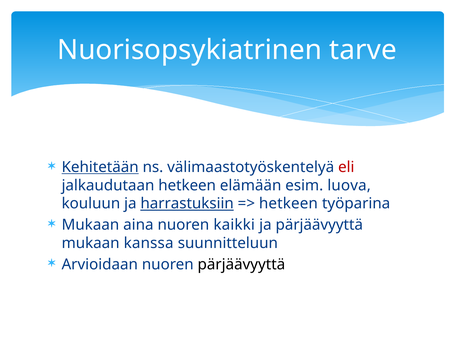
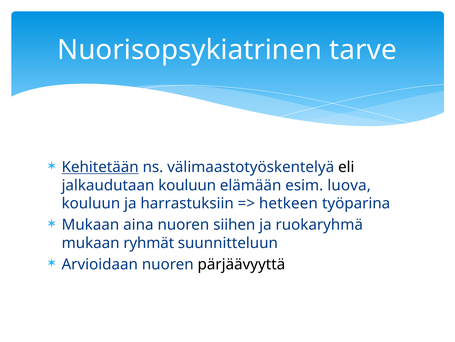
eli colour: red -> black
jalkaudutaan hetkeen: hetkeen -> kouluun
harrastuksiin underline: present -> none
kaikki: kaikki -> siihen
ja pärjäävyyttä: pärjäävyyttä -> ruokaryhmä
kanssa: kanssa -> ryhmät
